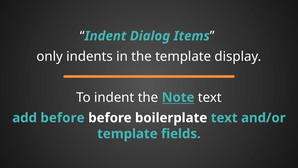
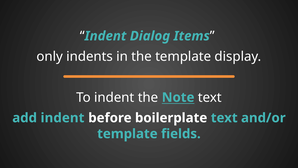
add before: before -> indent
